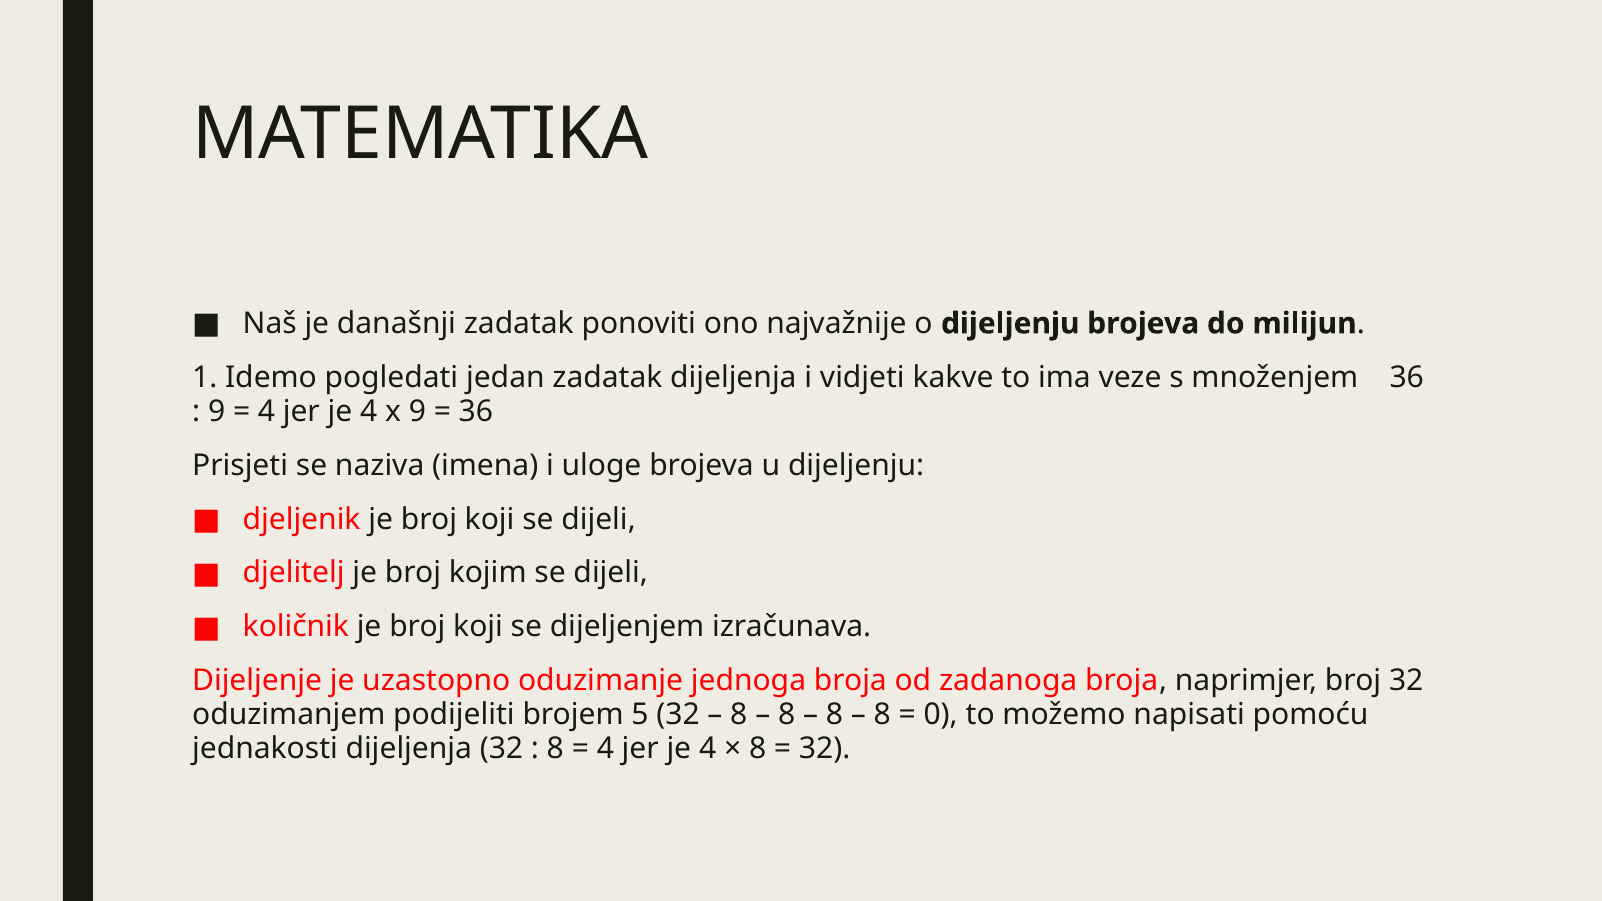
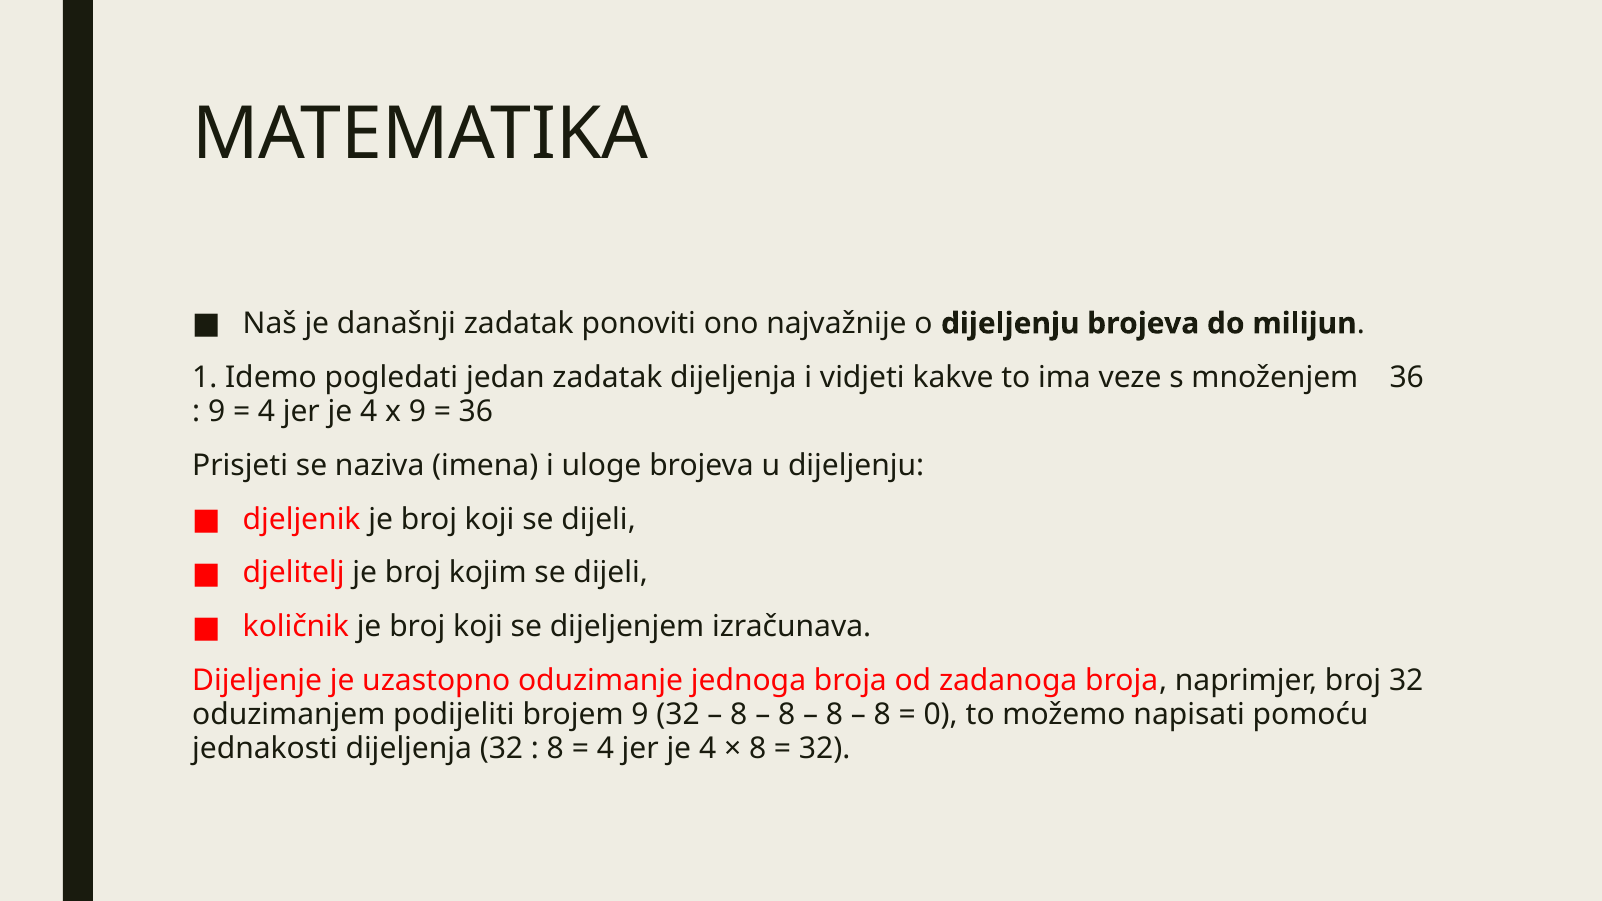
brojem 5: 5 -> 9
